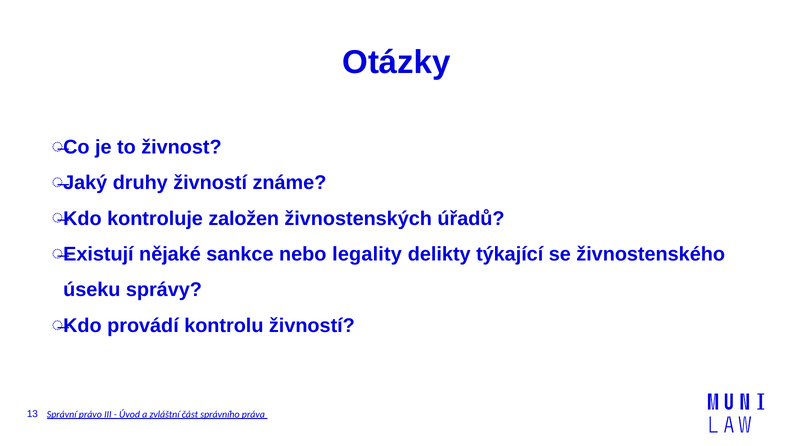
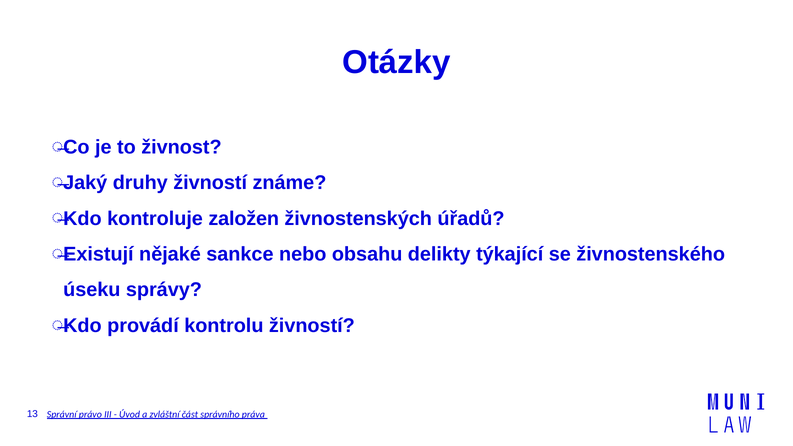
legality: legality -> obsahu
